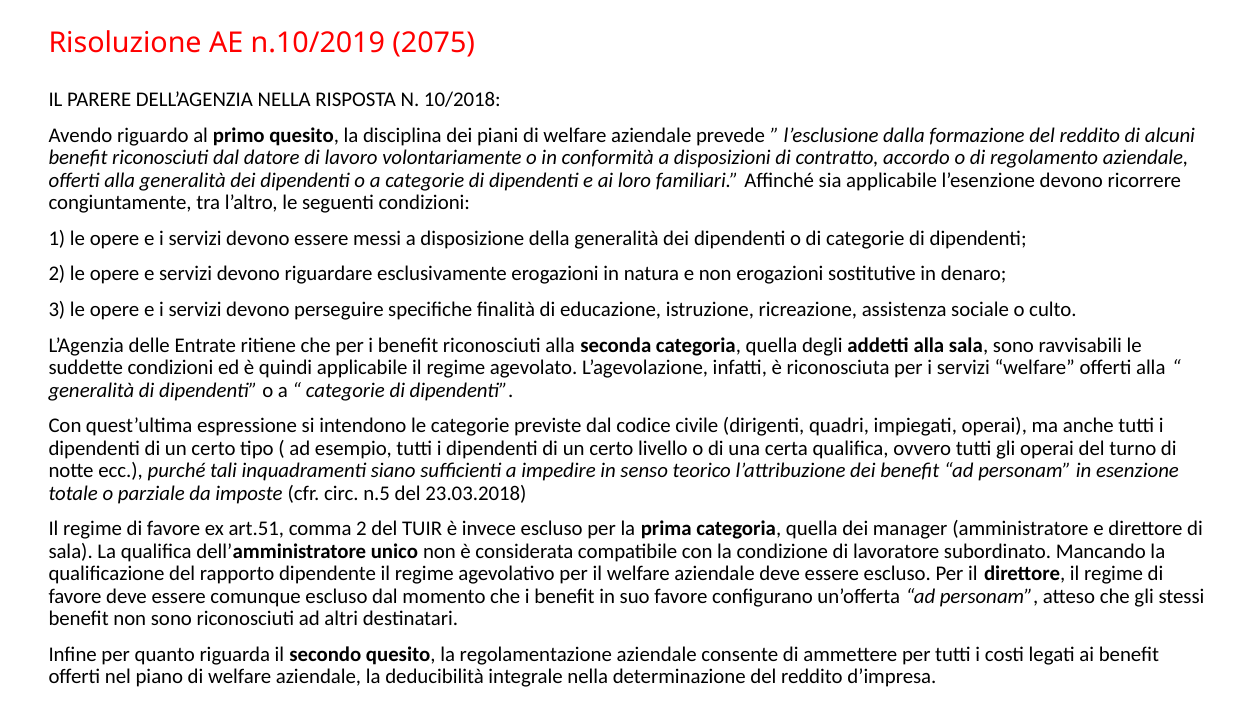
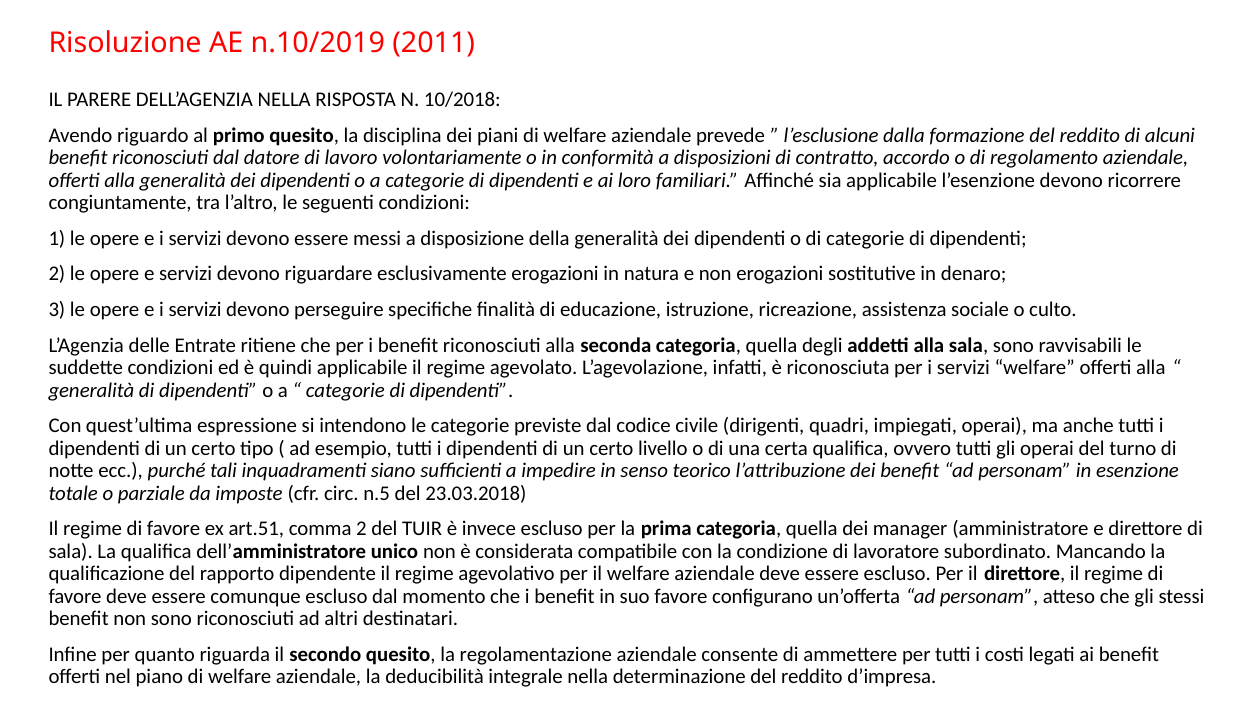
2075: 2075 -> 2011
